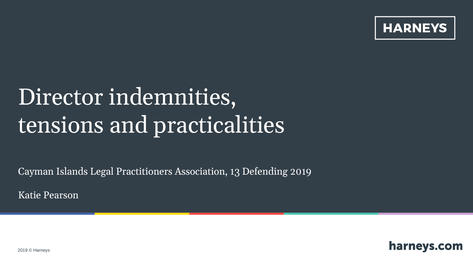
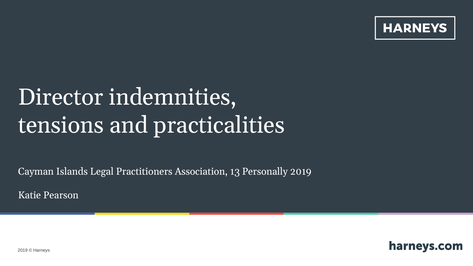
Defending: Defending -> Personally
